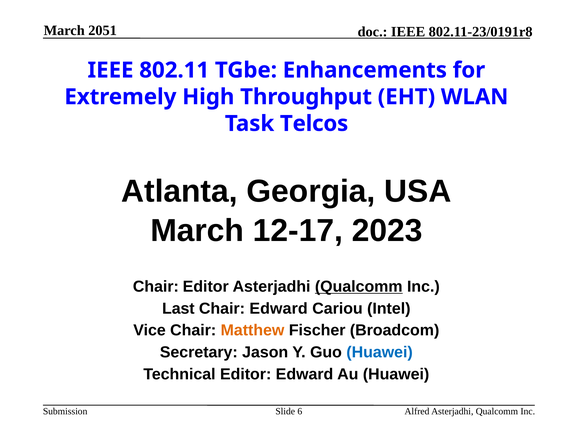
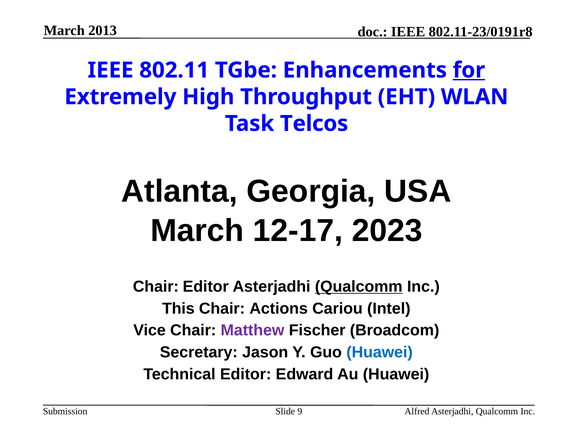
2051: 2051 -> 2013
for underline: none -> present
Last: Last -> This
Chair Edward: Edward -> Actions
Matthew colour: orange -> purple
6: 6 -> 9
